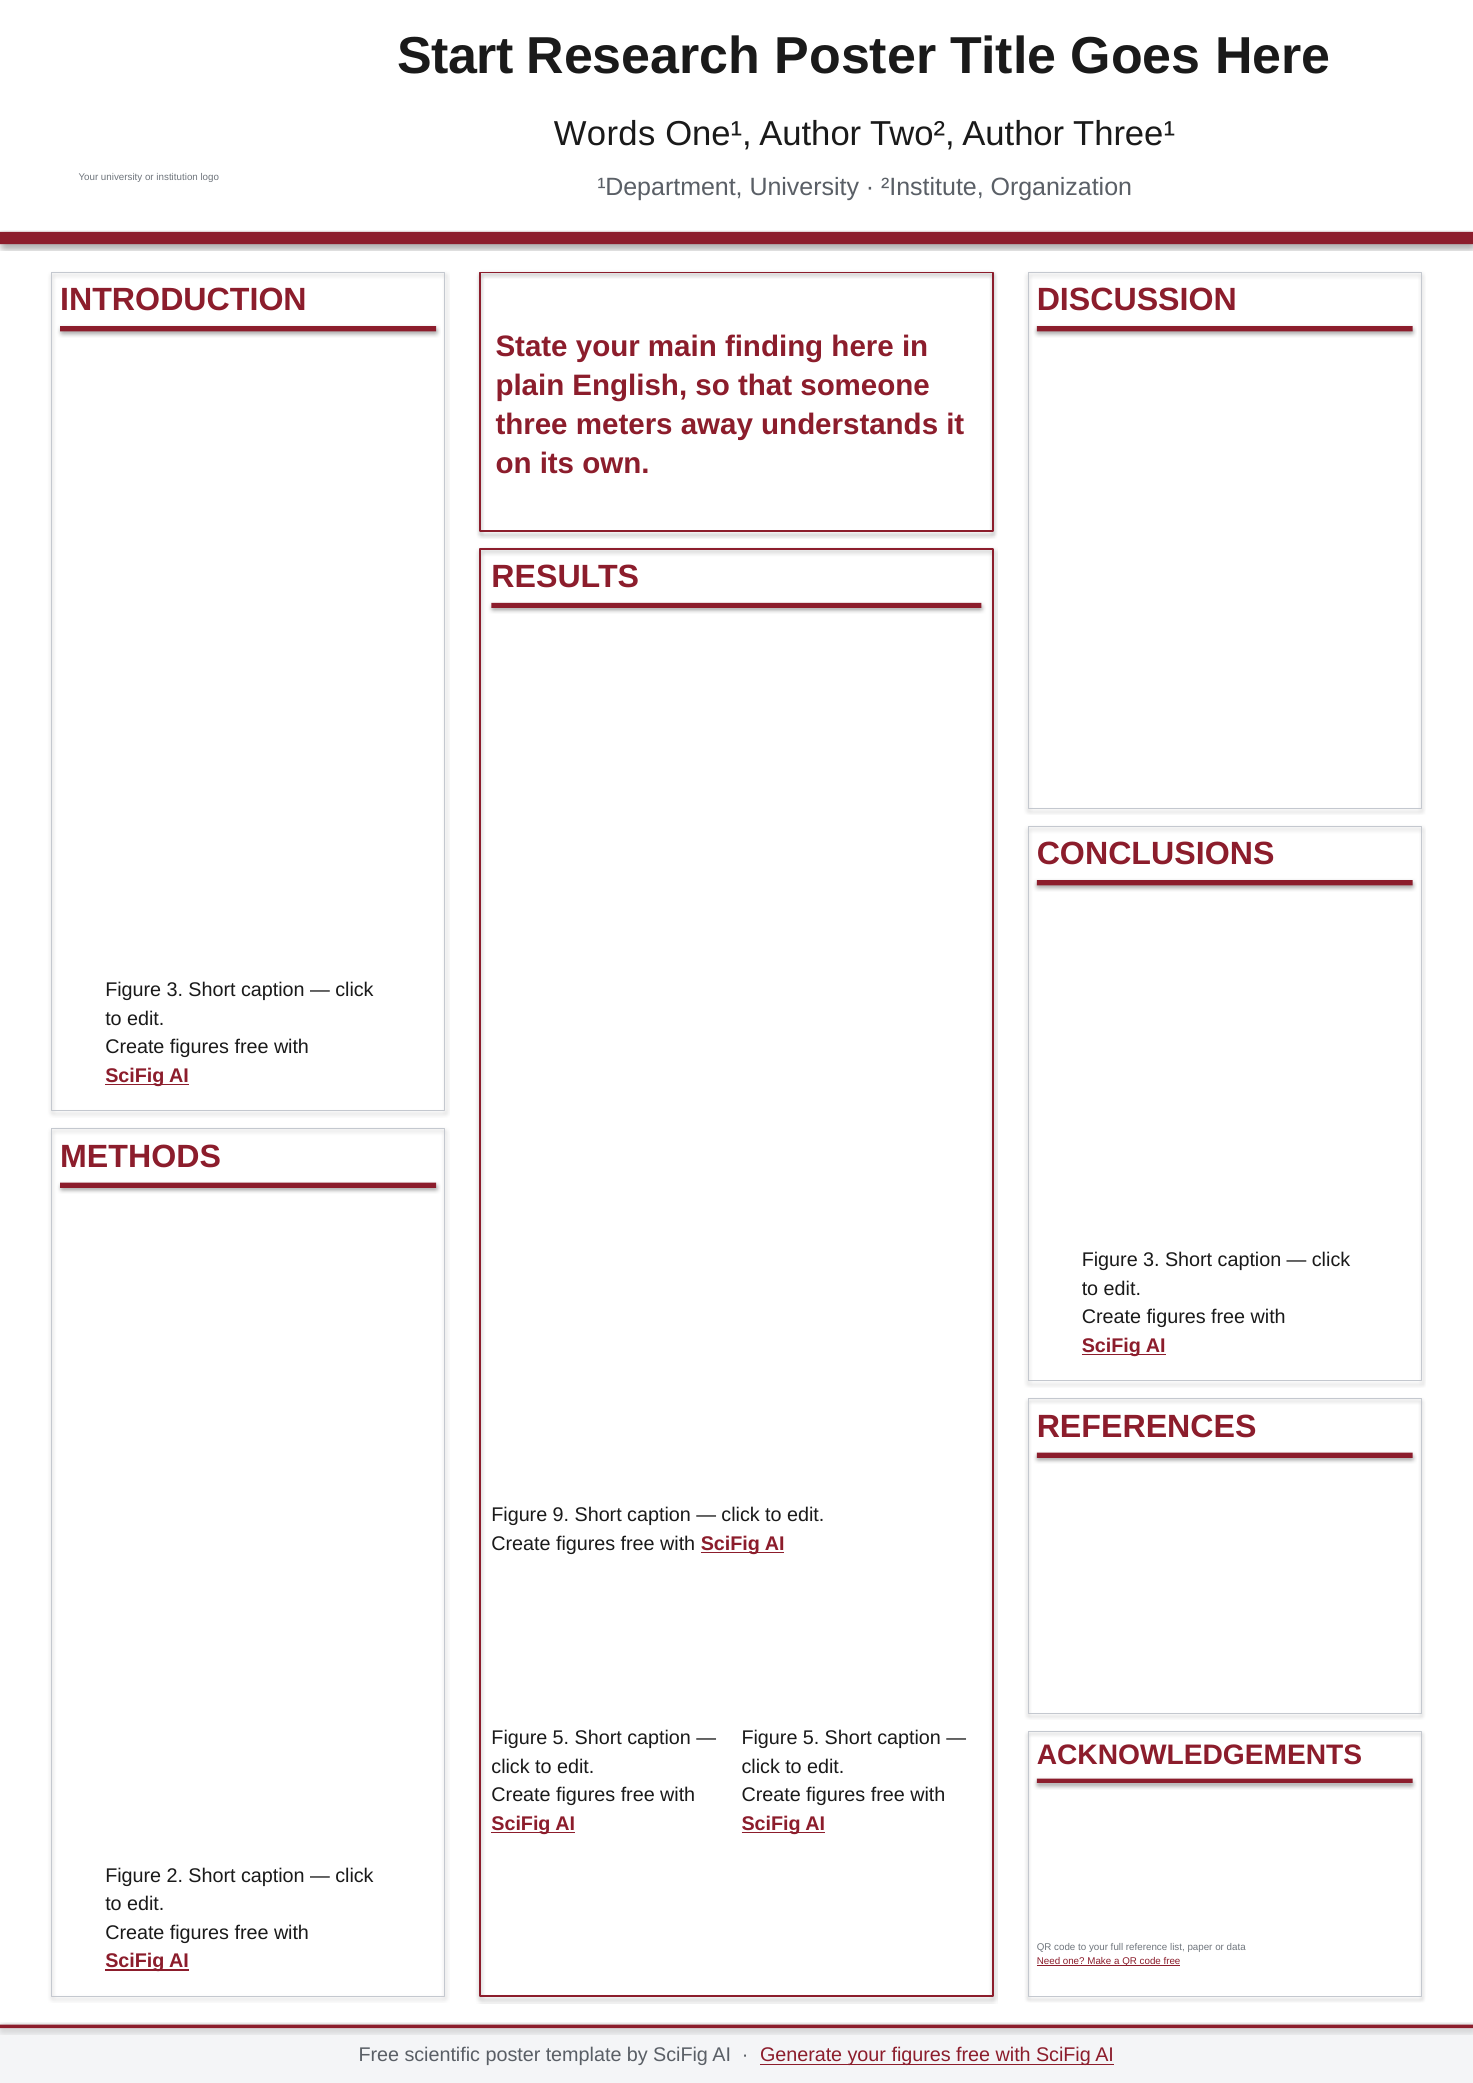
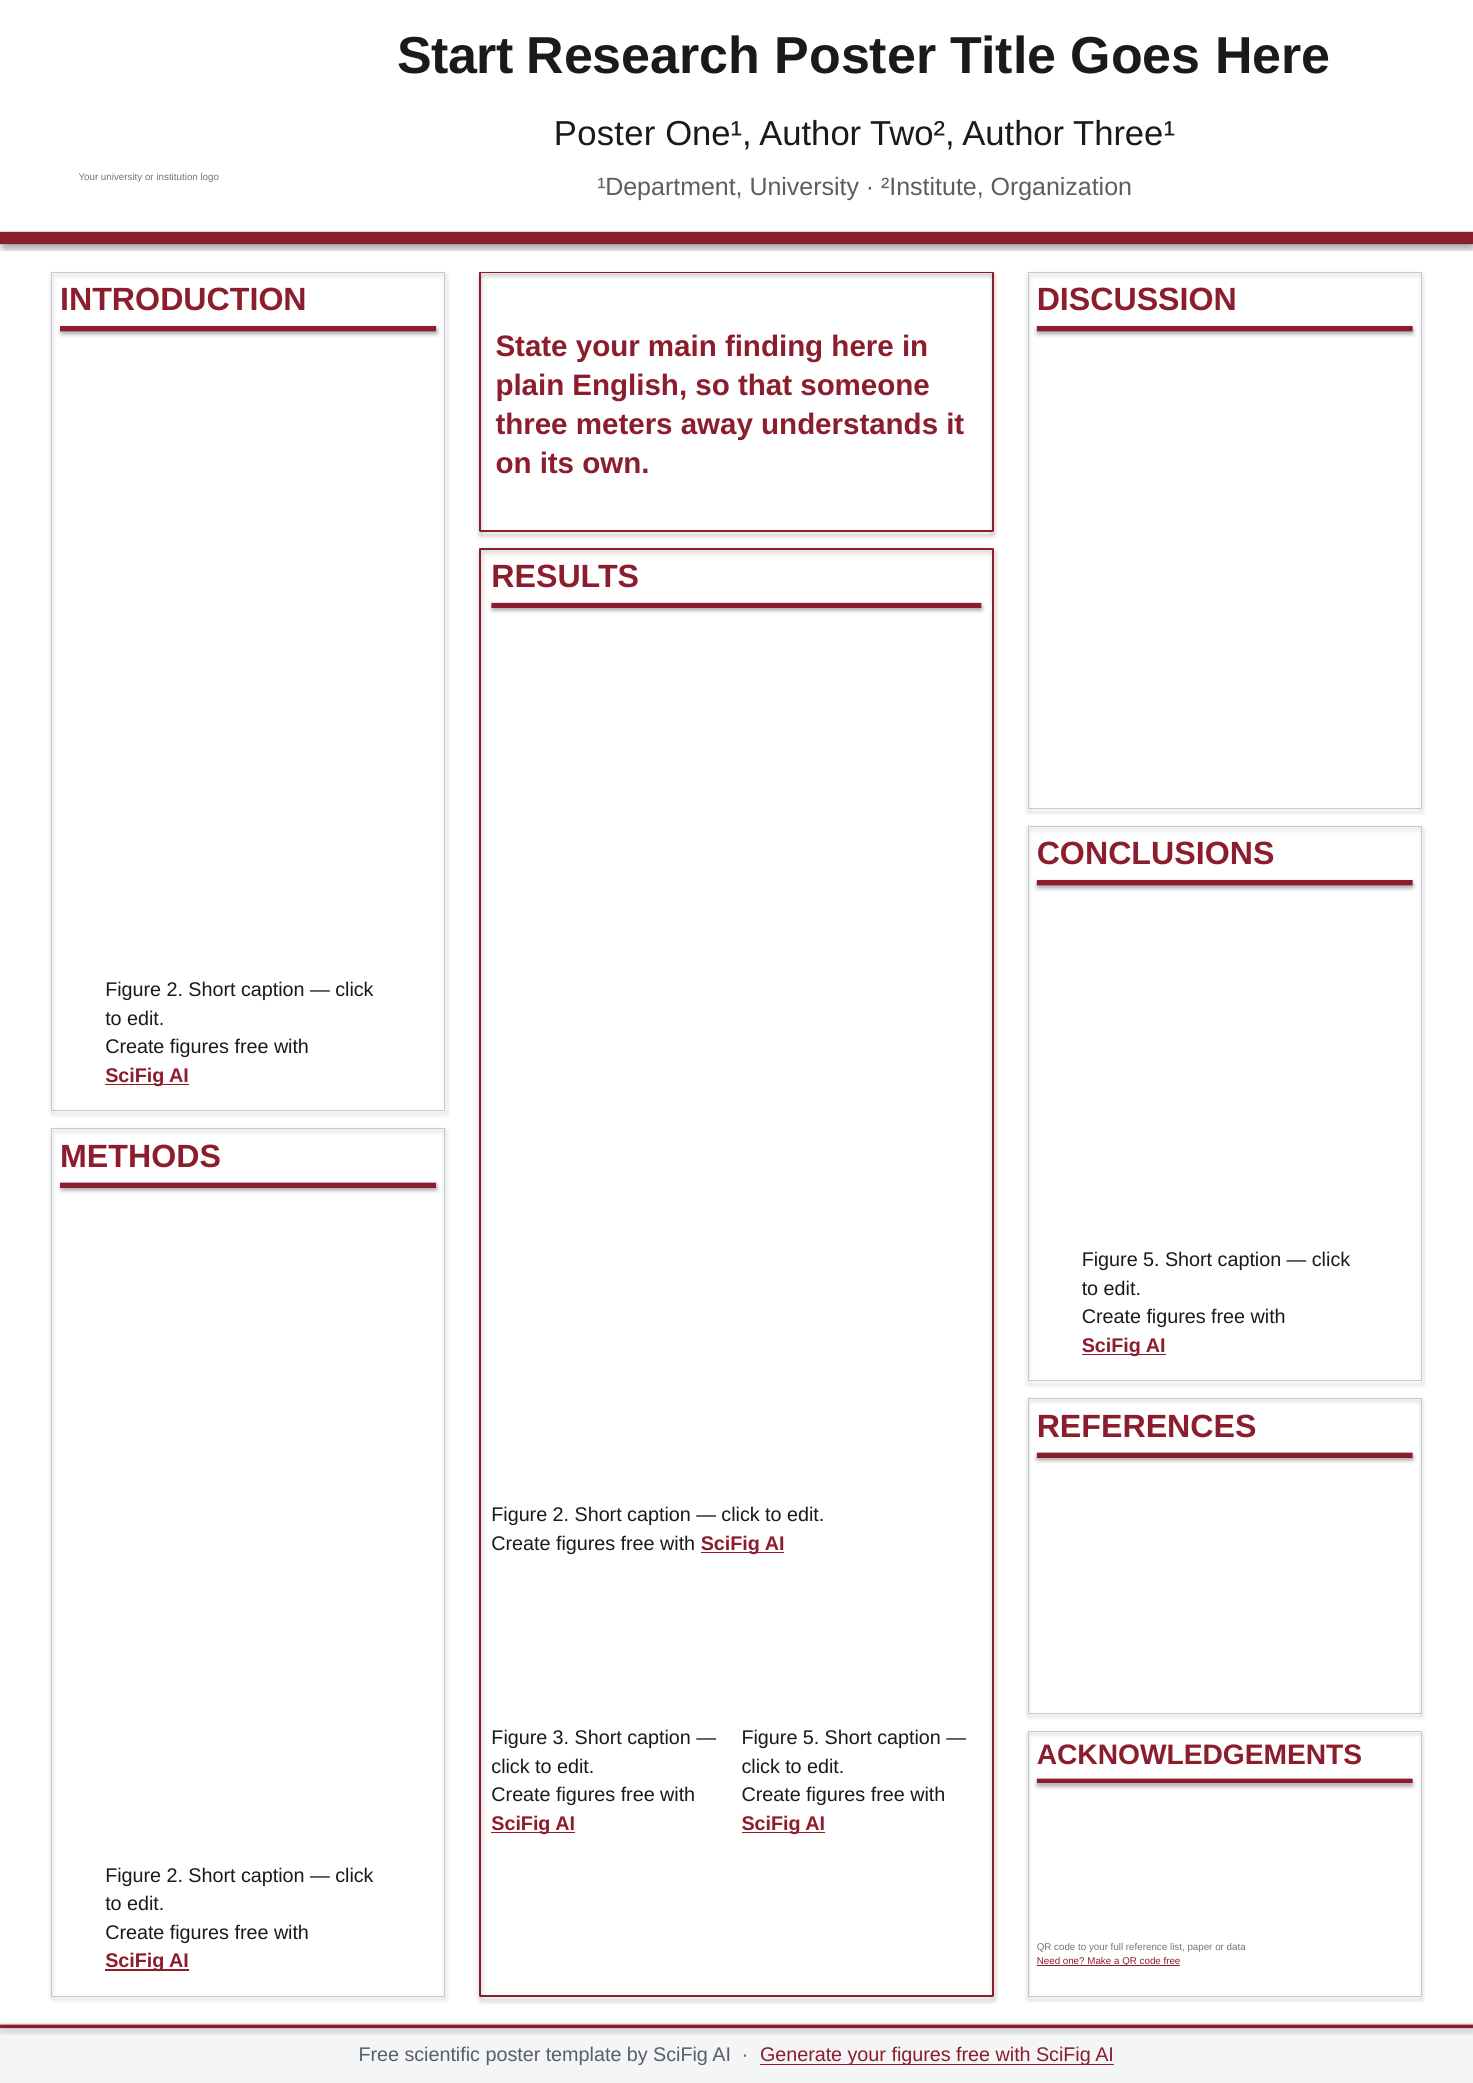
Words at (605, 134): Words -> Poster
3 at (175, 990): 3 -> 2
3 at (1151, 1260): 3 -> 5
9 at (561, 1515): 9 -> 2
5 at (561, 1738): 5 -> 3
